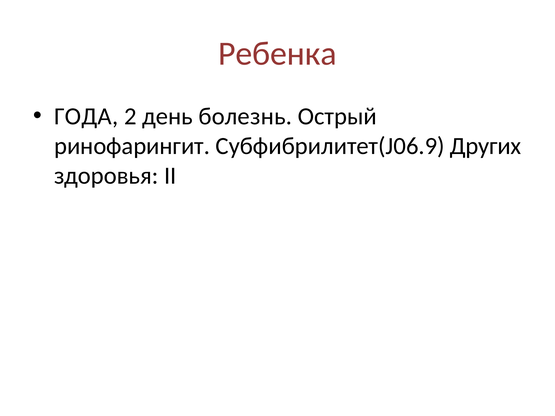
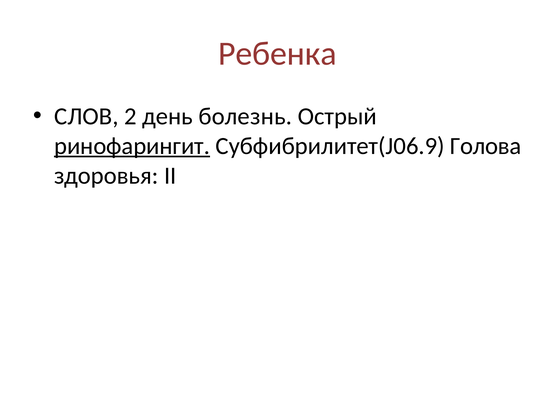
ГОДА: ГОДА -> СЛОВ
ринофарингит underline: none -> present
Других: Других -> Голова
